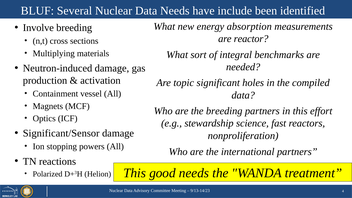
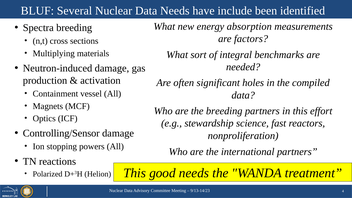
Involve: Involve -> Spectra
reactor: reactor -> factors
topic: topic -> often
Significant/Sensor: Significant/Sensor -> Controlling/Sensor
